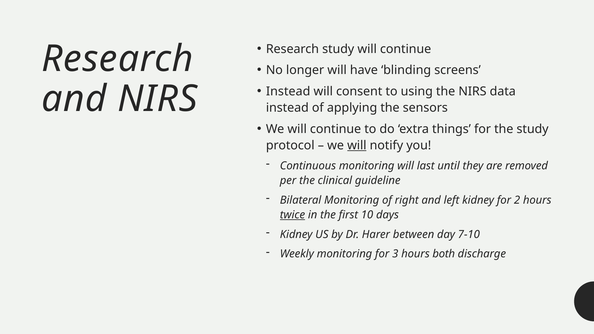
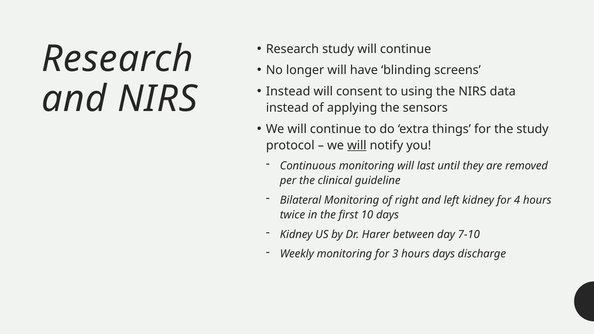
2: 2 -> 4
twice underline: present -> none
hours both: both -> days
